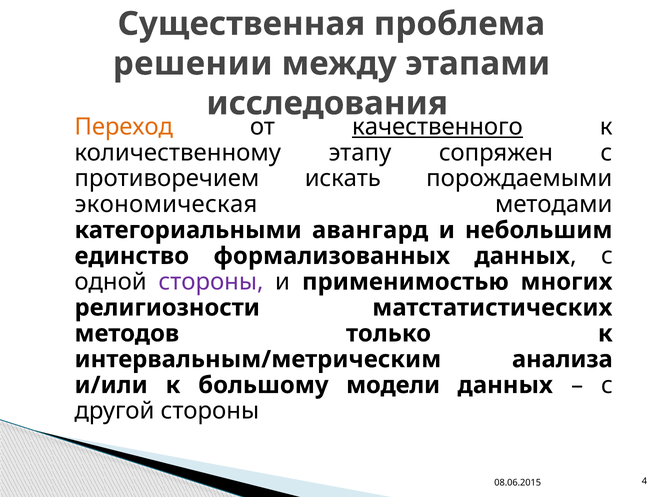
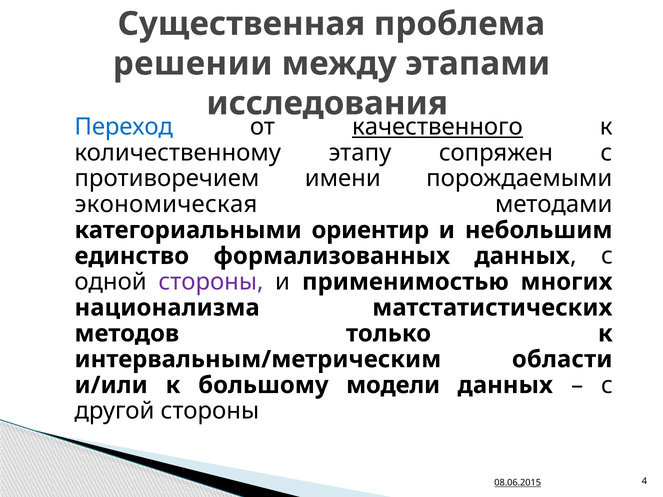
Переход colour: orange -> blue
искать: искать -> имени
авангард: авангард -> ориентир
религиозности: религиозности -> национализма
анализа: анализа -> области
08.06.2015 underline: none -> present
